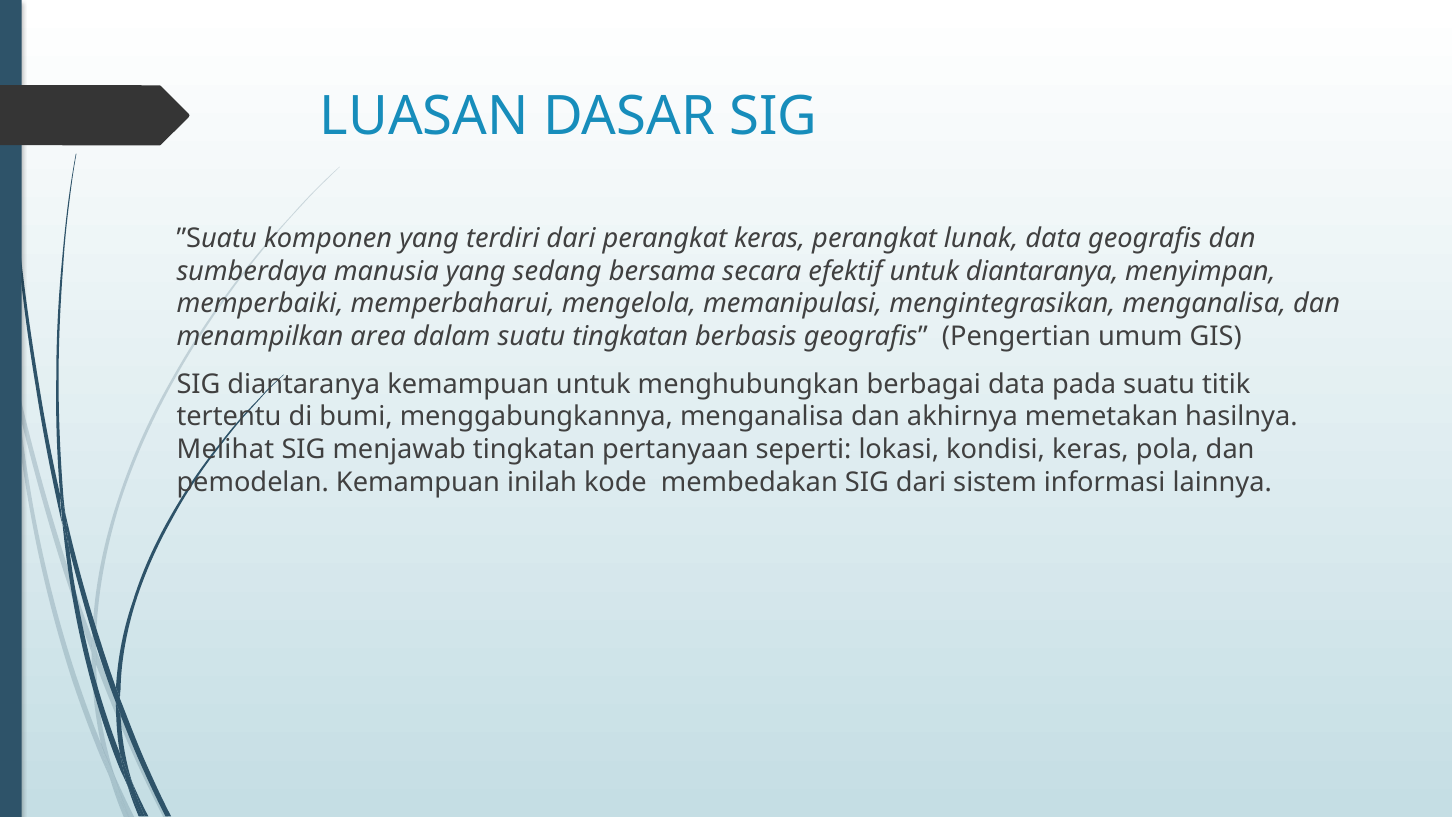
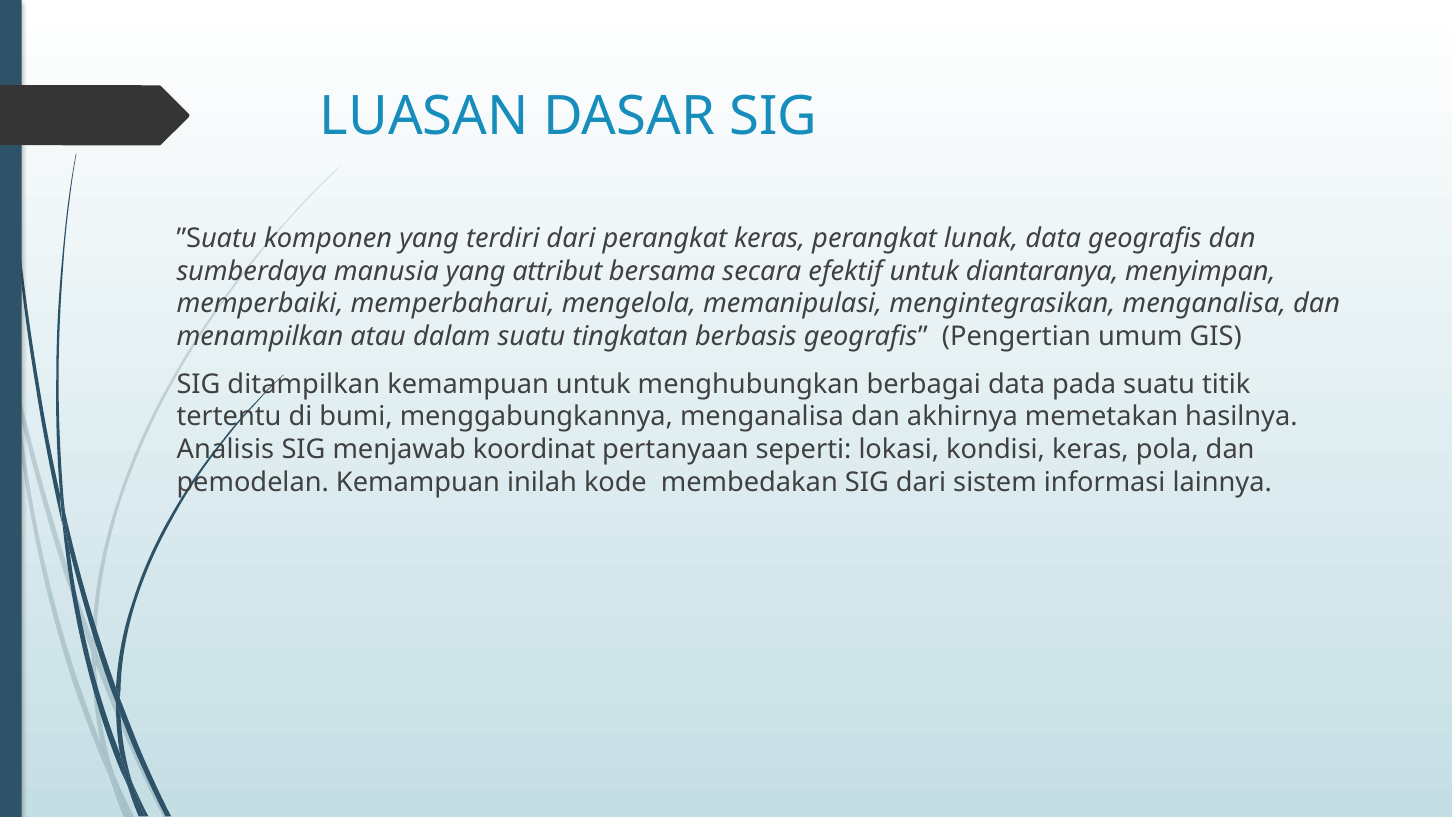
sedang: sedang -> attribut
area: area -> atau
SIG diantaranya: diantaranya -> ditampilkan
Melihat: Melihat -> Analisis
menjawab tingkatan: tingkatan -> koordinat
